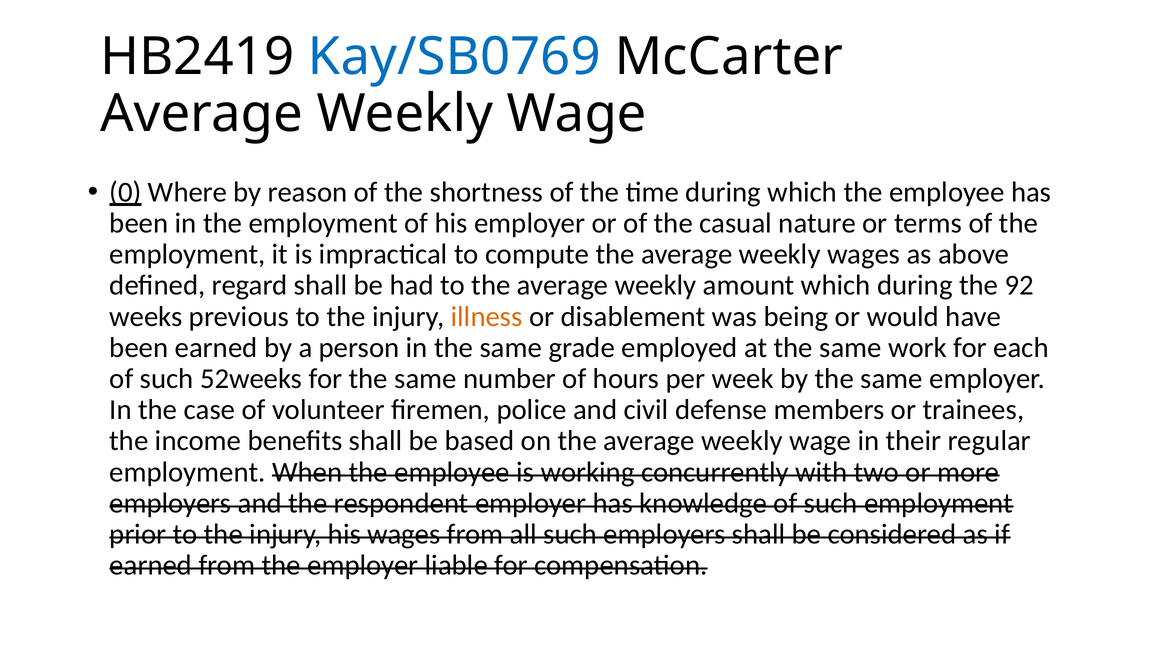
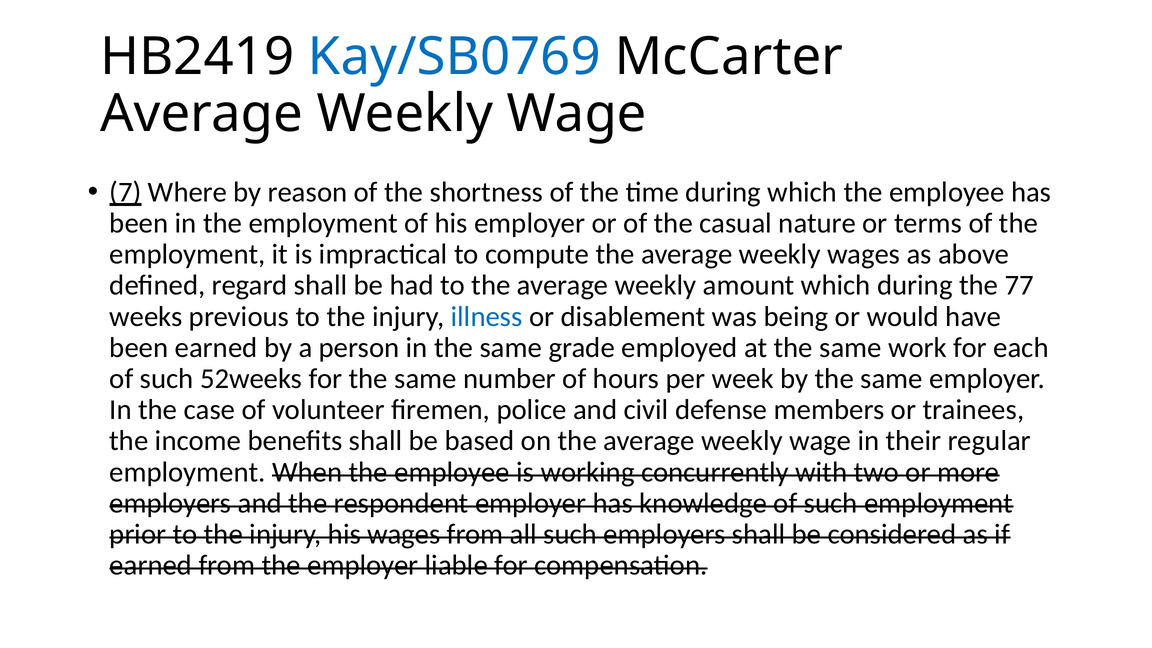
0: 0 -> 7
92: 92 -> 77
illness colour: orange -> blue
